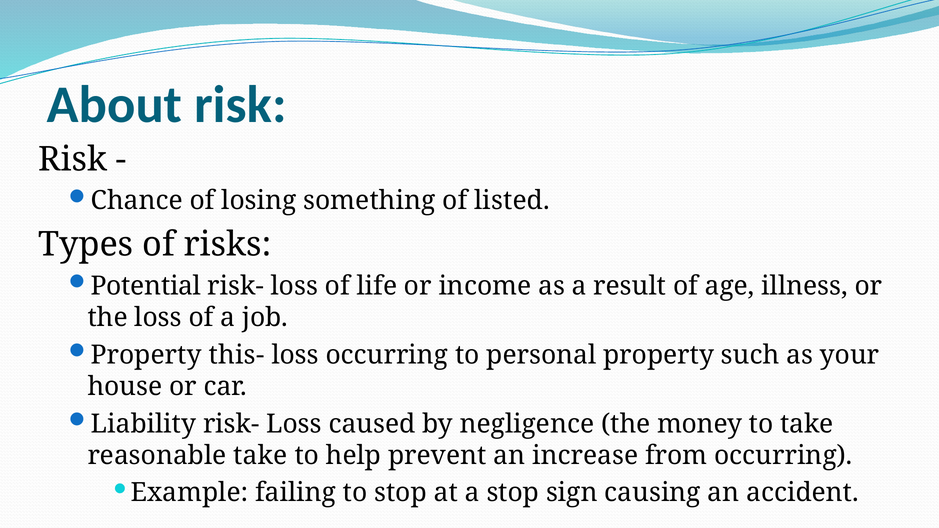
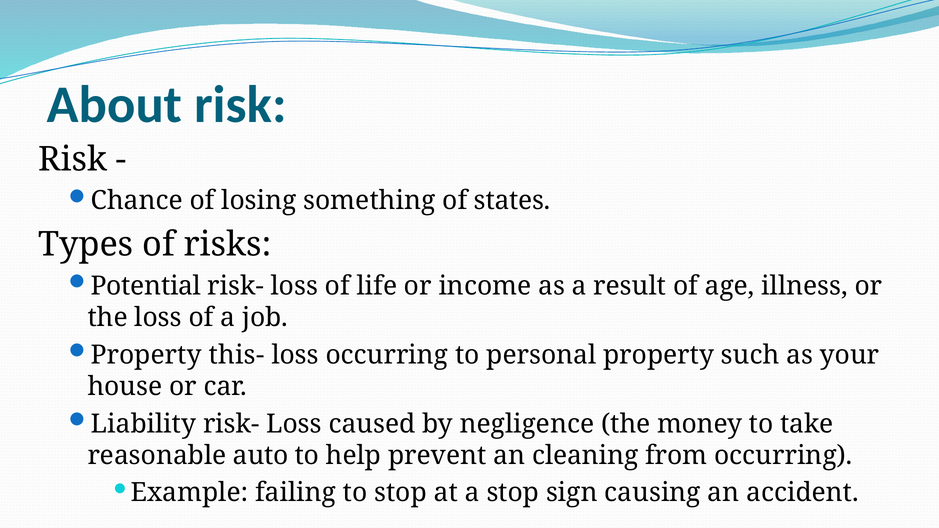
listed: listed -> states
reasonable take: take -> auto
increase: increase -> cleaning
